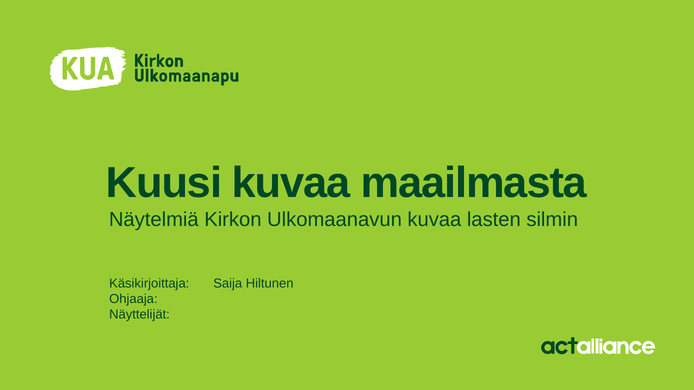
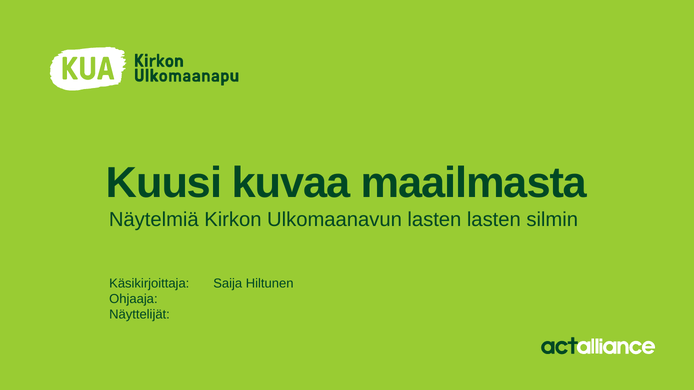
Ulkomaanavun kuvaa: kuvaa -> lasten
